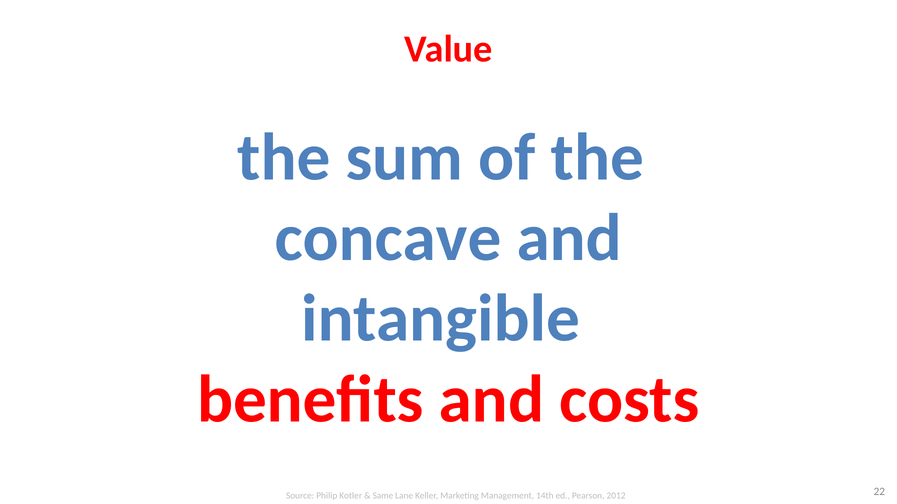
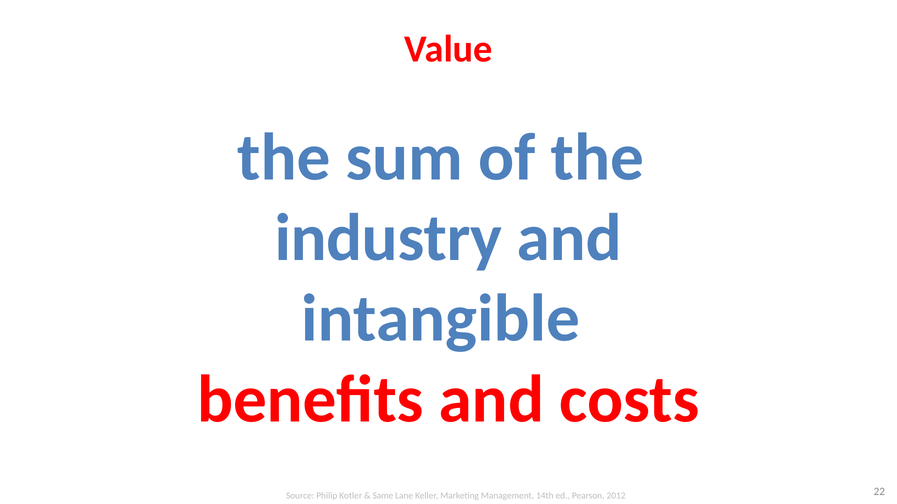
concave: concave -> industry
